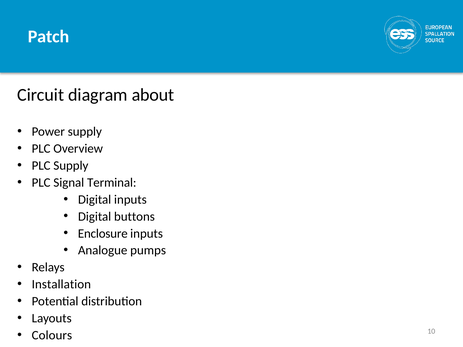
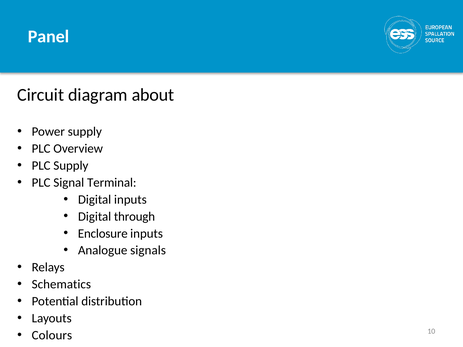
Patch: Patch -> Panel
buttons: buttons -> through
pumps: pumps -> signals
Installation: Installation -> Schematics
